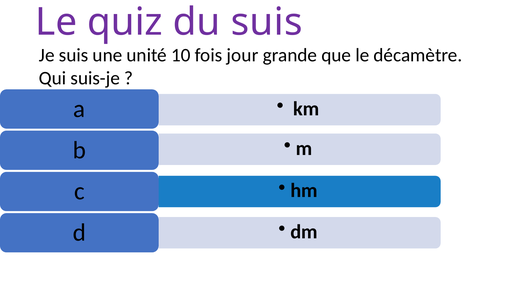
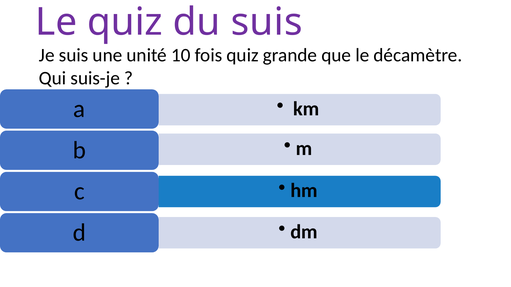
fois jour: jour -> quiz
